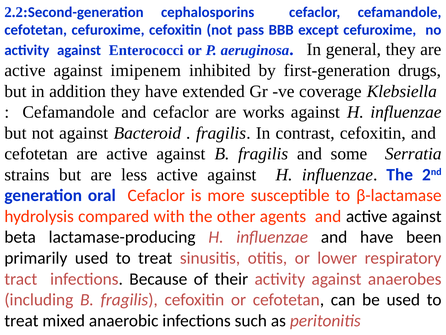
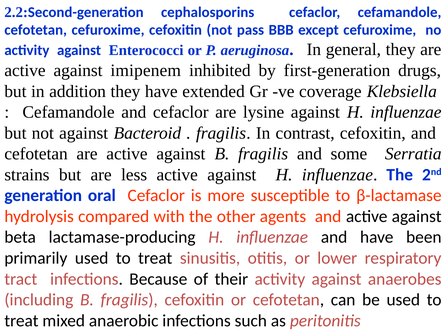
works: works -> lysine
